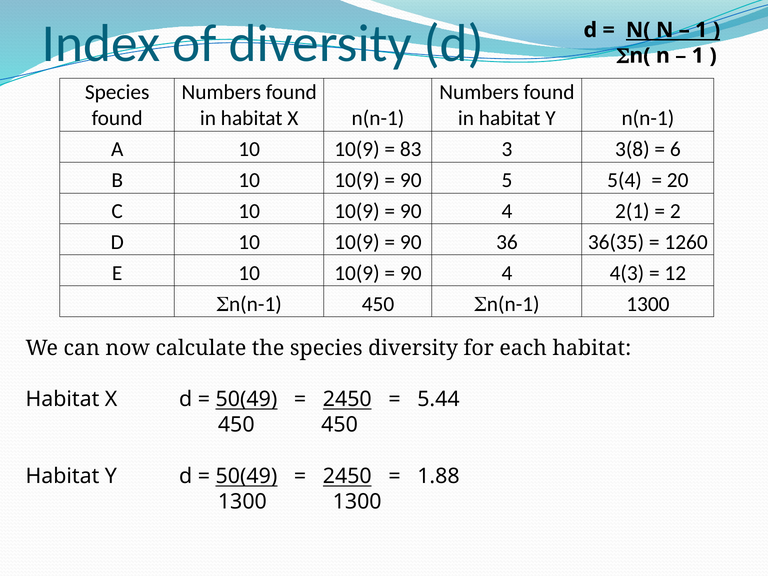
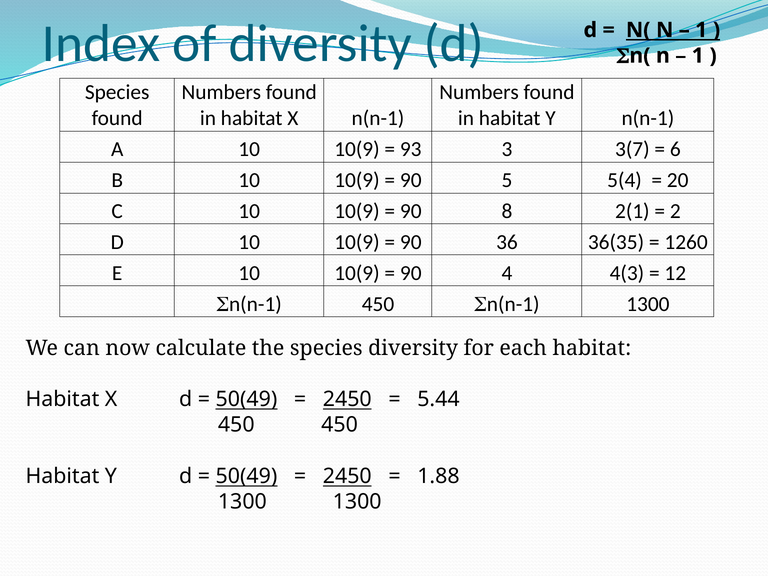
83: 83 -> 93
3(8: 3(8 -> 3(7
4 at (507, 211): 4 -> 8
